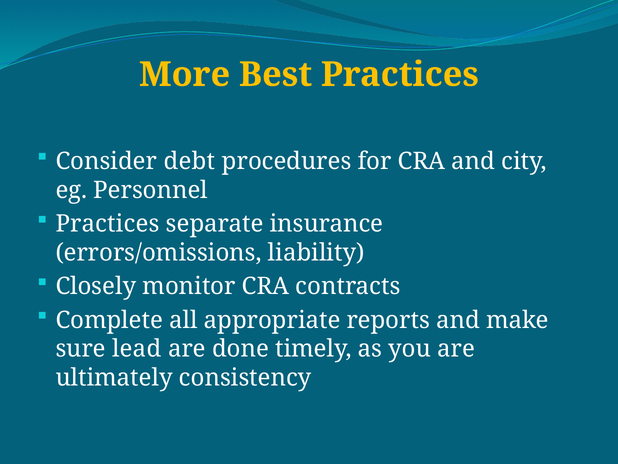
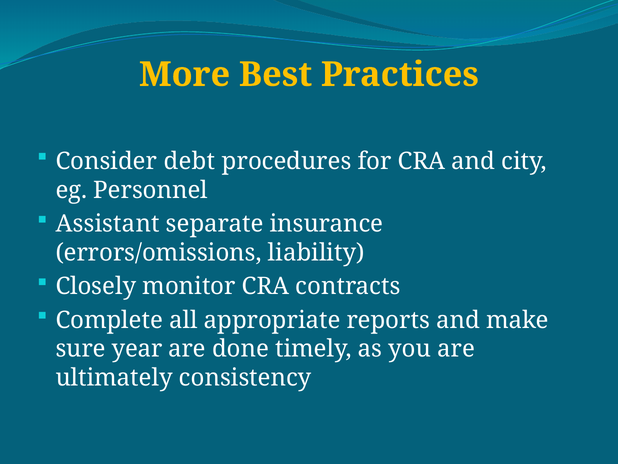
Practices at (108, 224): Practices -> Assistant
lead: lead -> year
